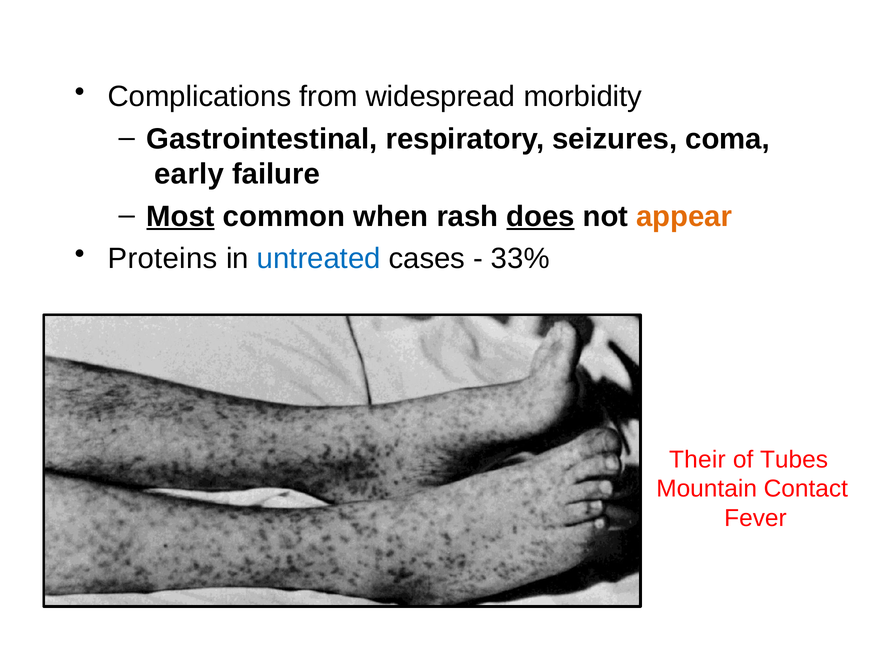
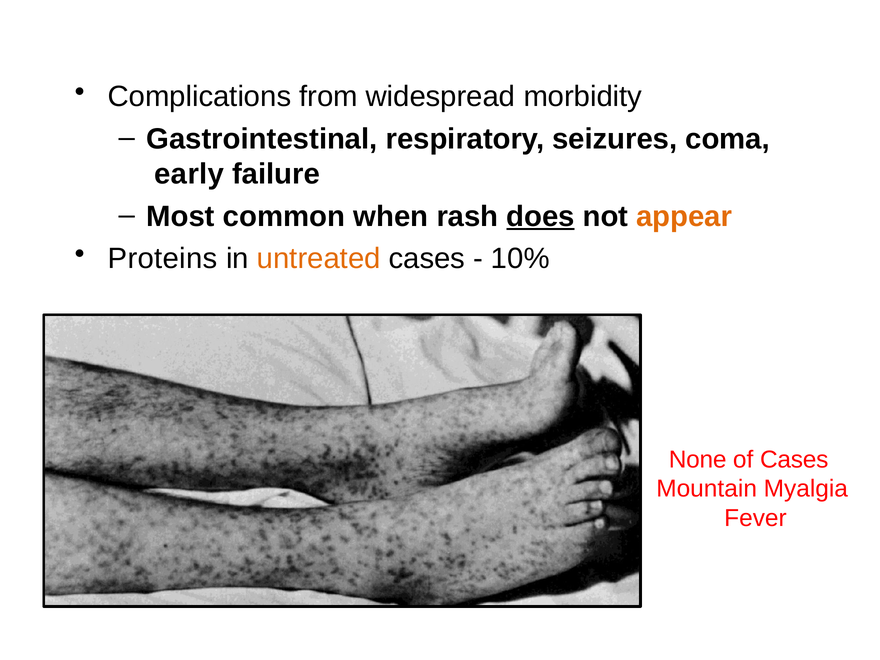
Most underline: present -> none
untreated colour: blue -> orange
33%: 33% -> 10%
Their: Their -> None
of Tubes: Tubes -> Cases
Contact: Contact -> Myalgia
